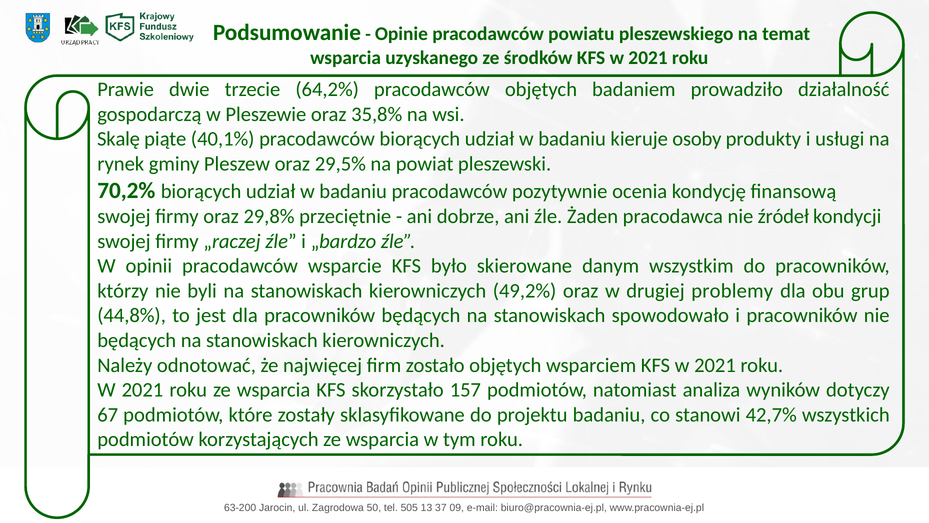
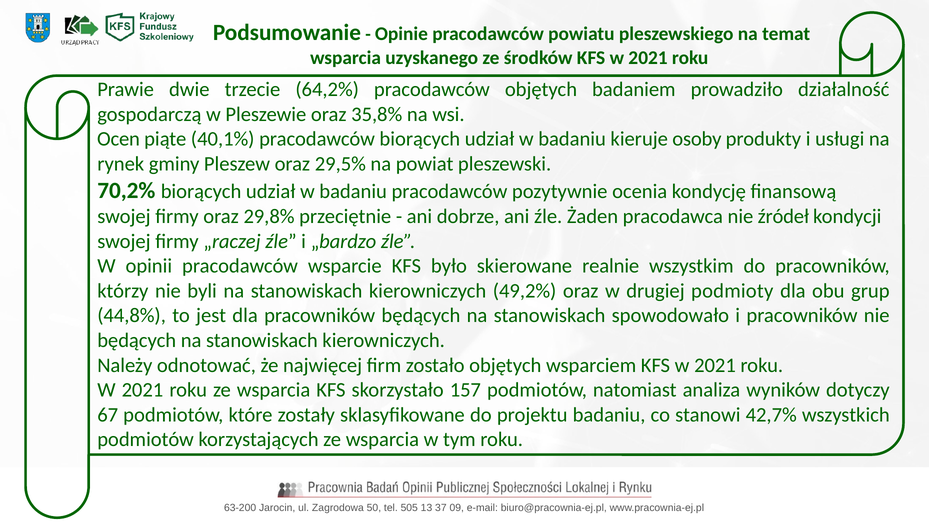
Skalę: Skalę -> Ocen
danym: danym -> realnie
problemy: problemy -> podmioty
